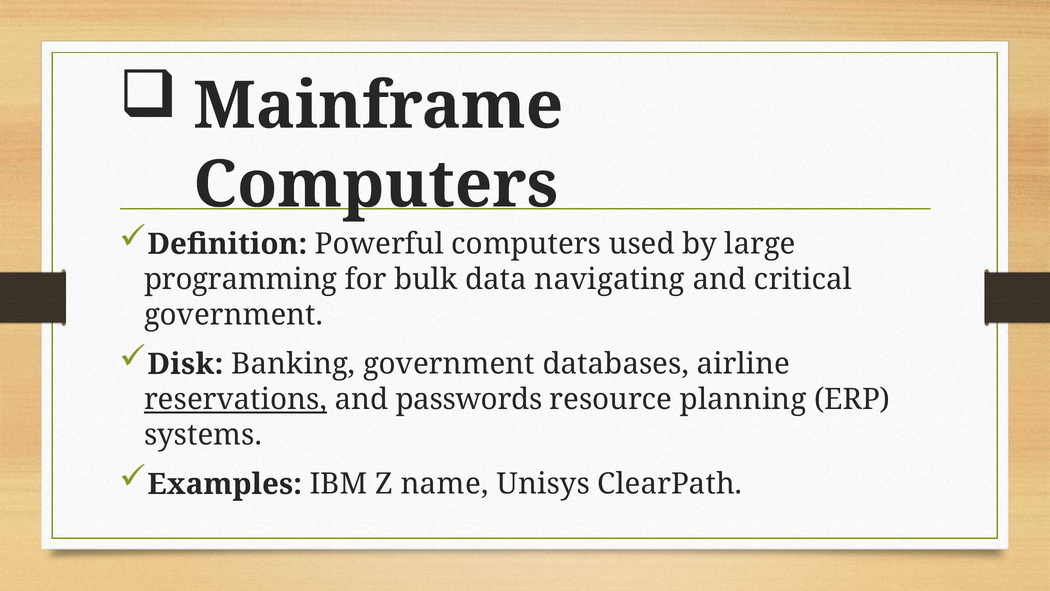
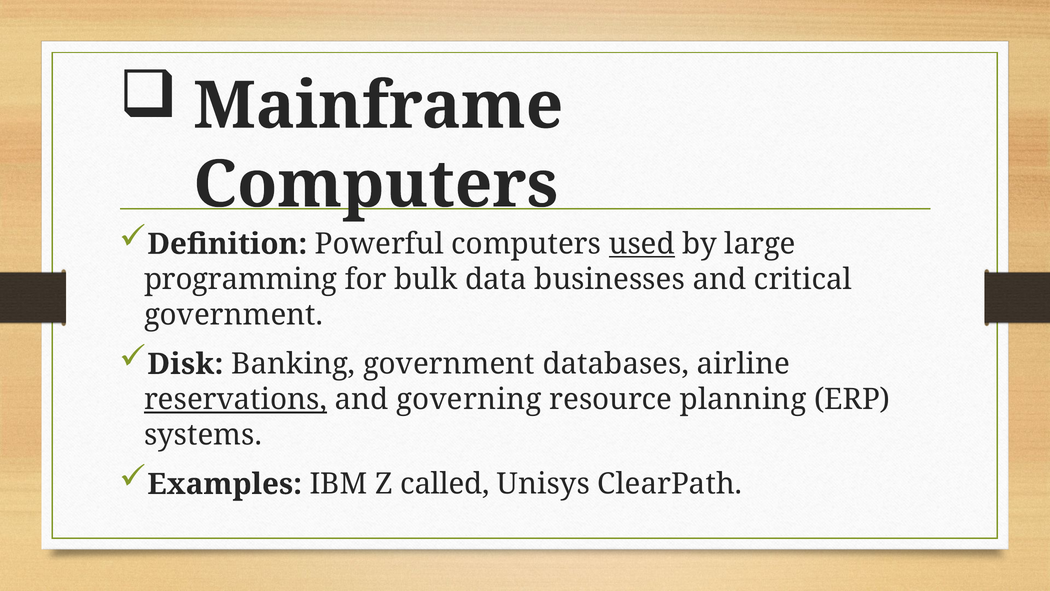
used underline: none -> present
navigating: navigating -> businesses
passwords: passwords -> governing
name: name -> called
